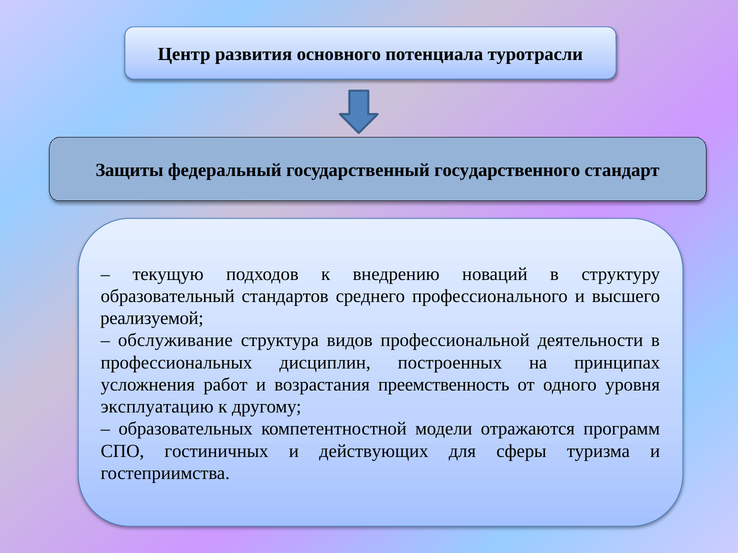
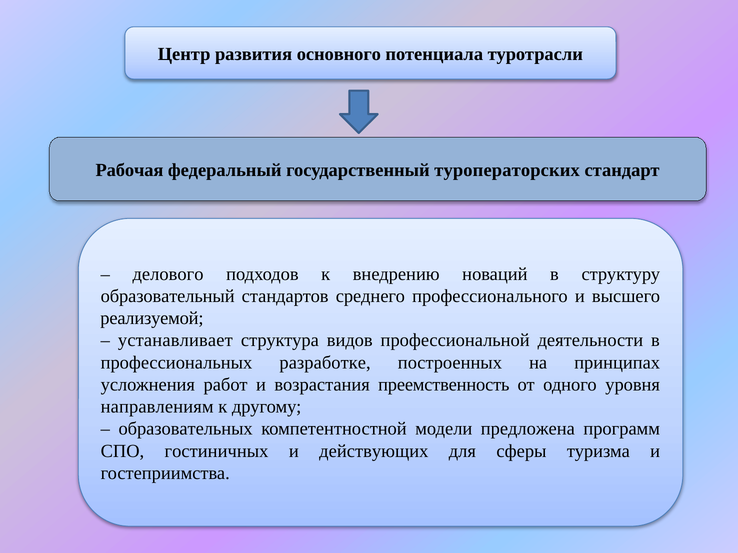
Защиты: Защиты -> Рабочая
государственного: государственного -> туроператорских
текущую: текущую -> делового
обслуживание: обслуживание -> устанавливает
дисциплин: дисциплин -> разработке
эксплуатацию: эксплуатацию -> направлениям
отражаются: отражаются -> предложена
